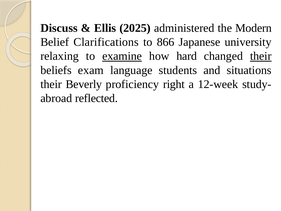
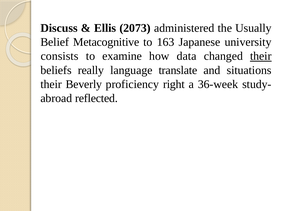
2025: 2025 -> 2073
Modern: Modern -> Usually
Clarifications: Clarifications -> Metacognitive
866: 866 -> 163
relaxing: relaxing -> consists
examine underline: present -> none
hard: hard -> data
exam: exam -> really
students: students -> translate
12-week: 12-week -> 36-week
